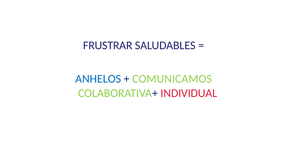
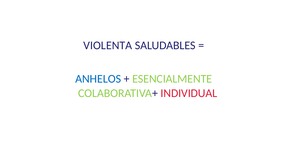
FRUSTRAR: FRUSTRAR -> VIOLENTA
COMUNICAMOS: COMUNICAMOS -> ESENCIALMENTE
